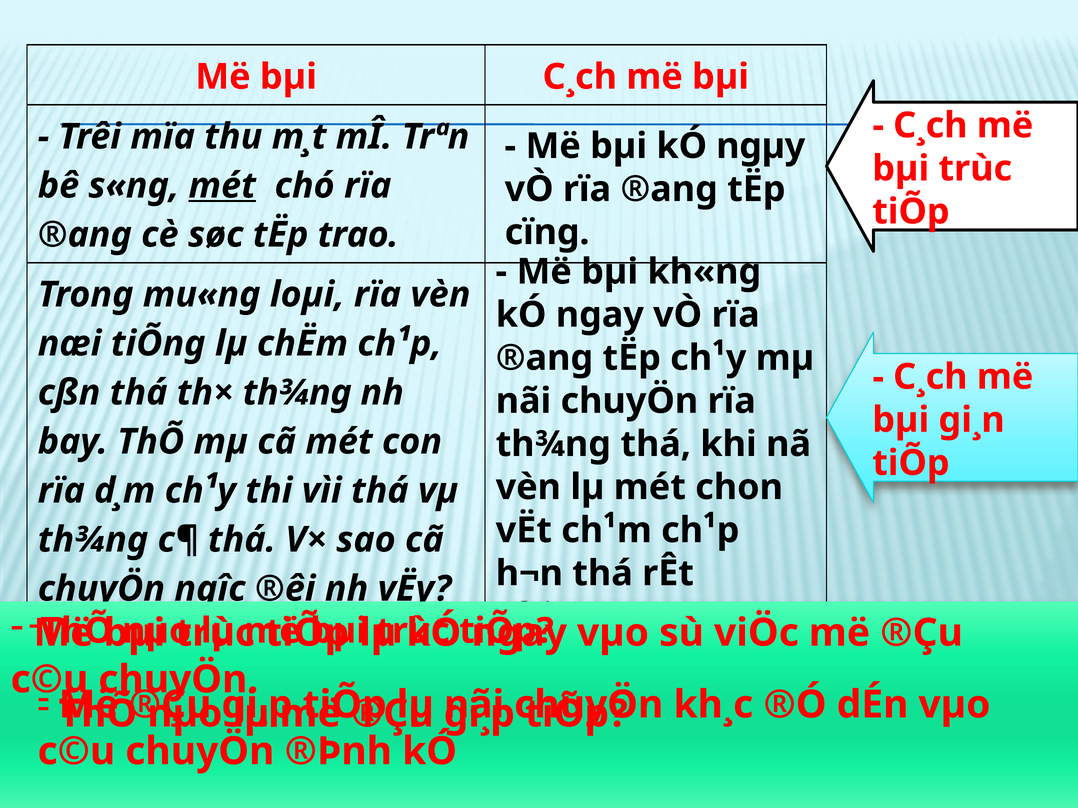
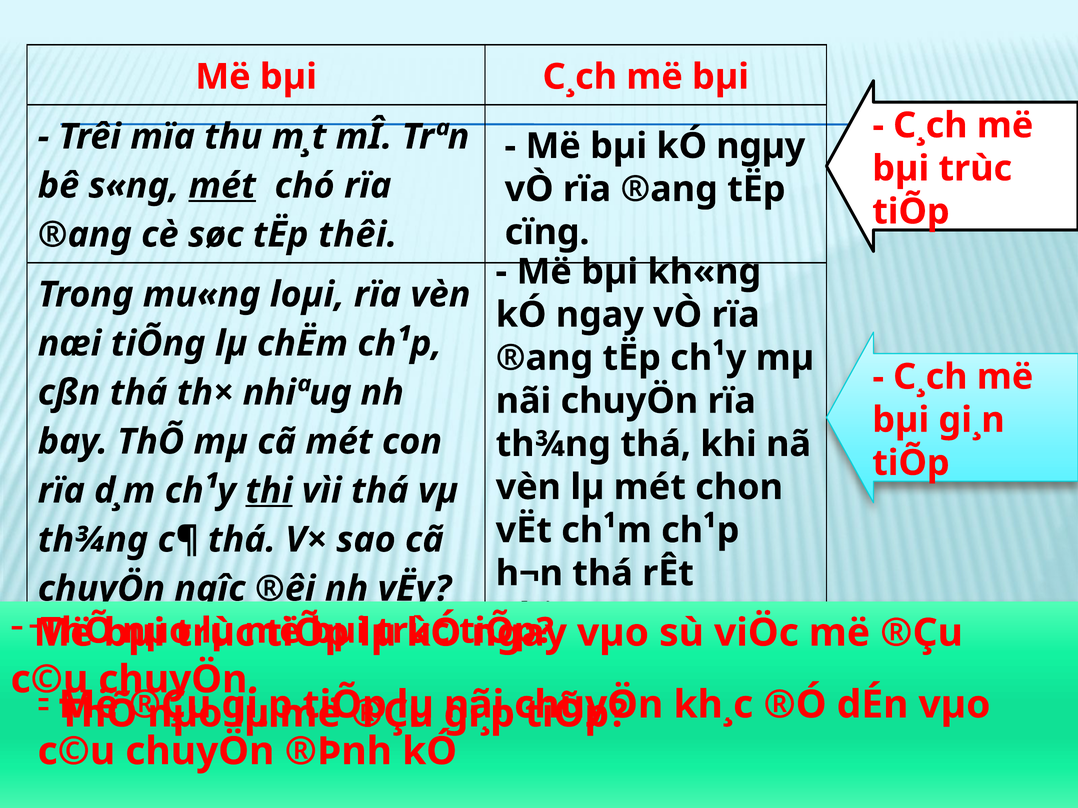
trao: trao -> thêi
th× th¾ng: th¾ng -> nhiªug
thi underline: none -> present
